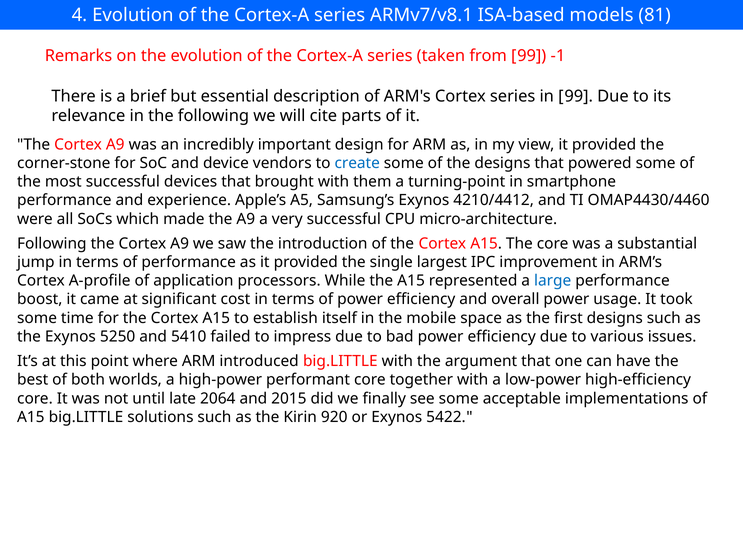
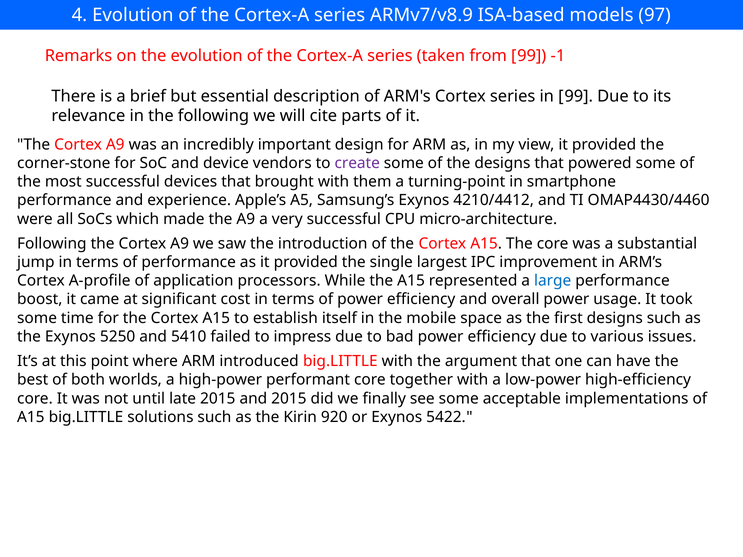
ARMv7/v8.1: ARMv7/v8.1 -> ARMv7/v8.9
81: 81 -> 97
create colour: blue -> purple
late 2064: 2064 -> 2015
